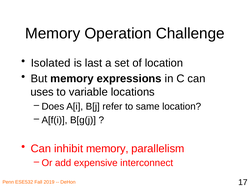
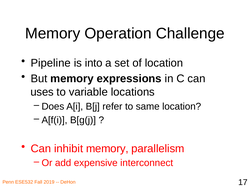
Isolated: Isolated -> Pipeline
last: last -> into
